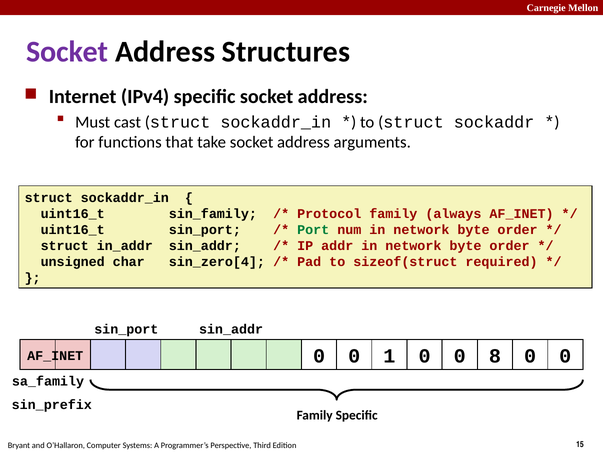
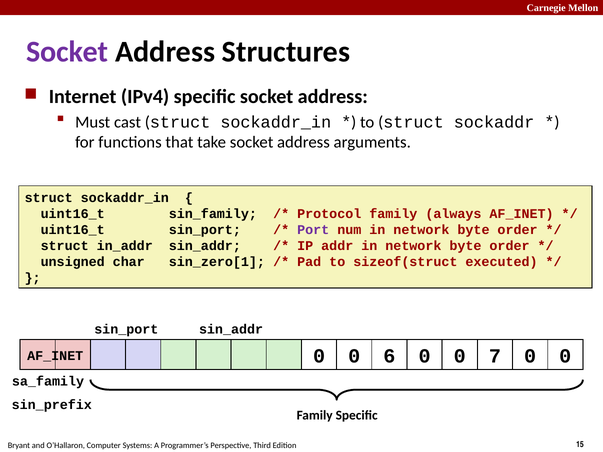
Port colour: green -> purple
sin_zero[4: sin_zero[4 -> sin_zero[1
required: required -> executed
1: 1 -> 6
8: 8 -> 7
